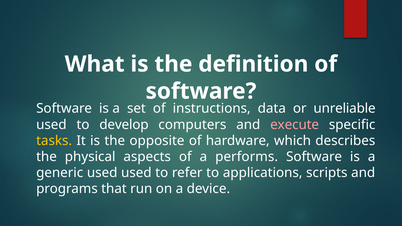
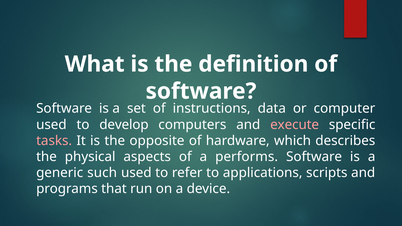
unreliable: unreliable -> computer
tasks colour: yellow -> pink
generic used: used -> such
